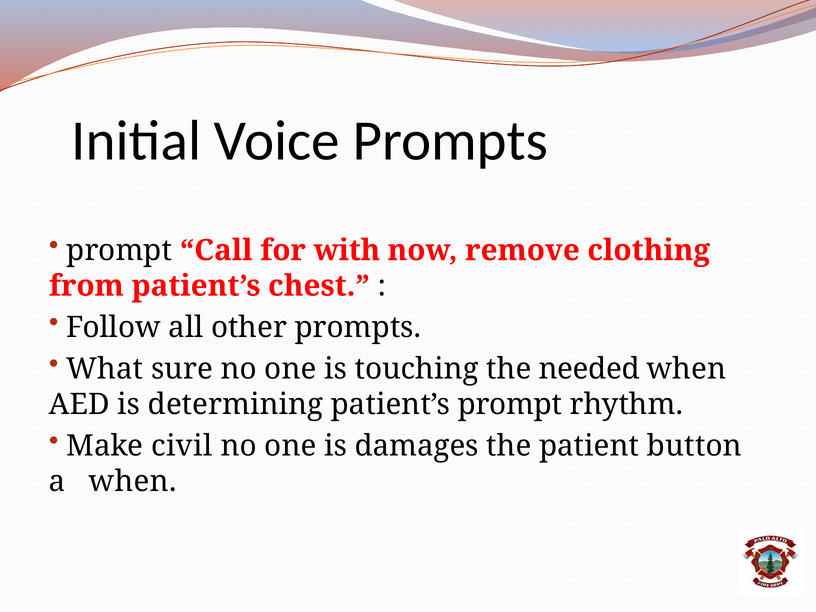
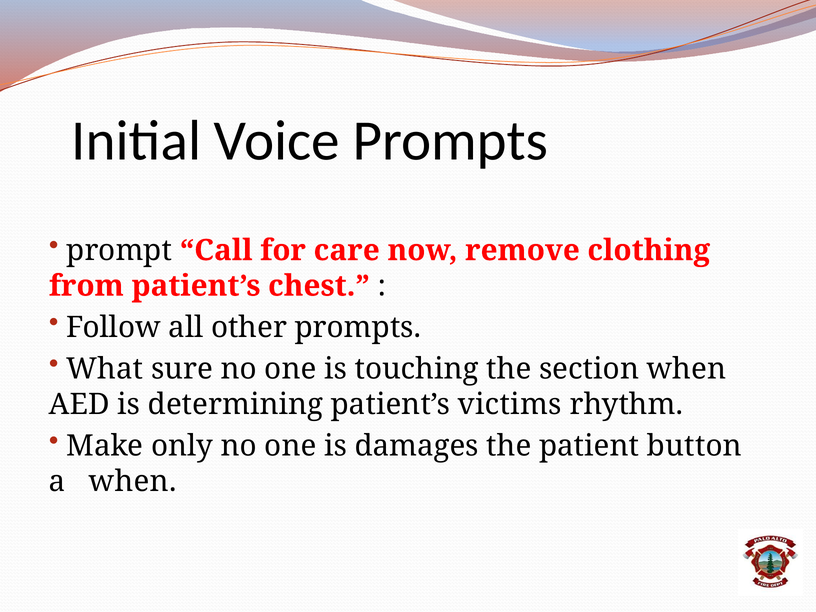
with: with -> care
needed: needed -> section
patient’s prompt: prompt -> victims
civil: civil -> only
